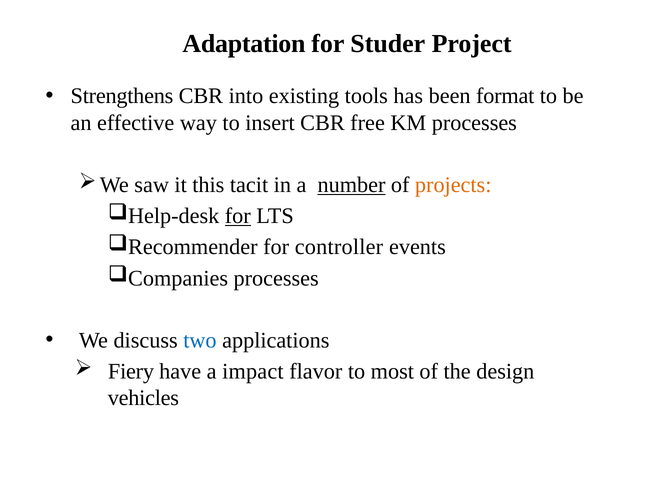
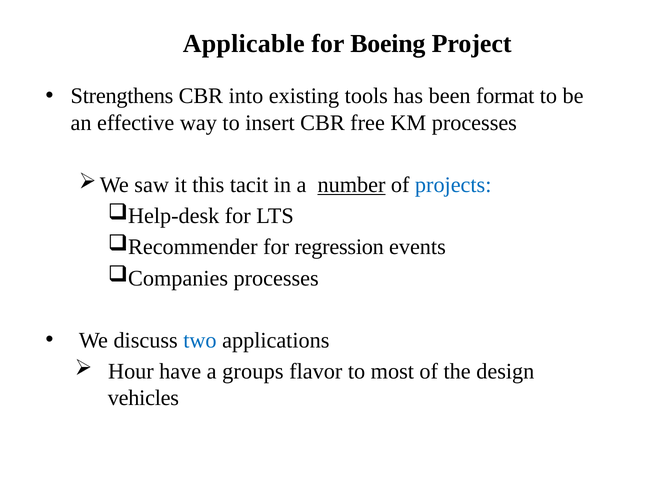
Adaptation: Adaptation -> Applicable
Studer: Studer -> Boeing
projects colour: orange -> blue
for at (238, 216) underline: present -> none
controller: controller -> regression
Fiery: Fiery -> Hour
impact: impact -> groups
